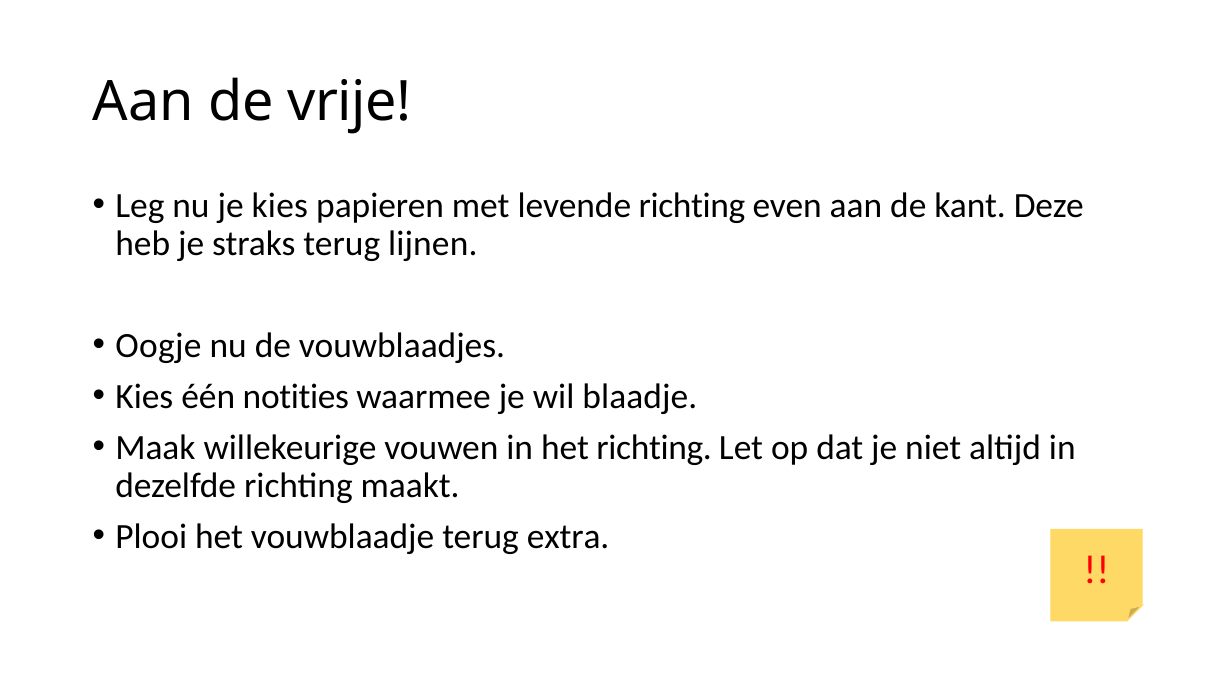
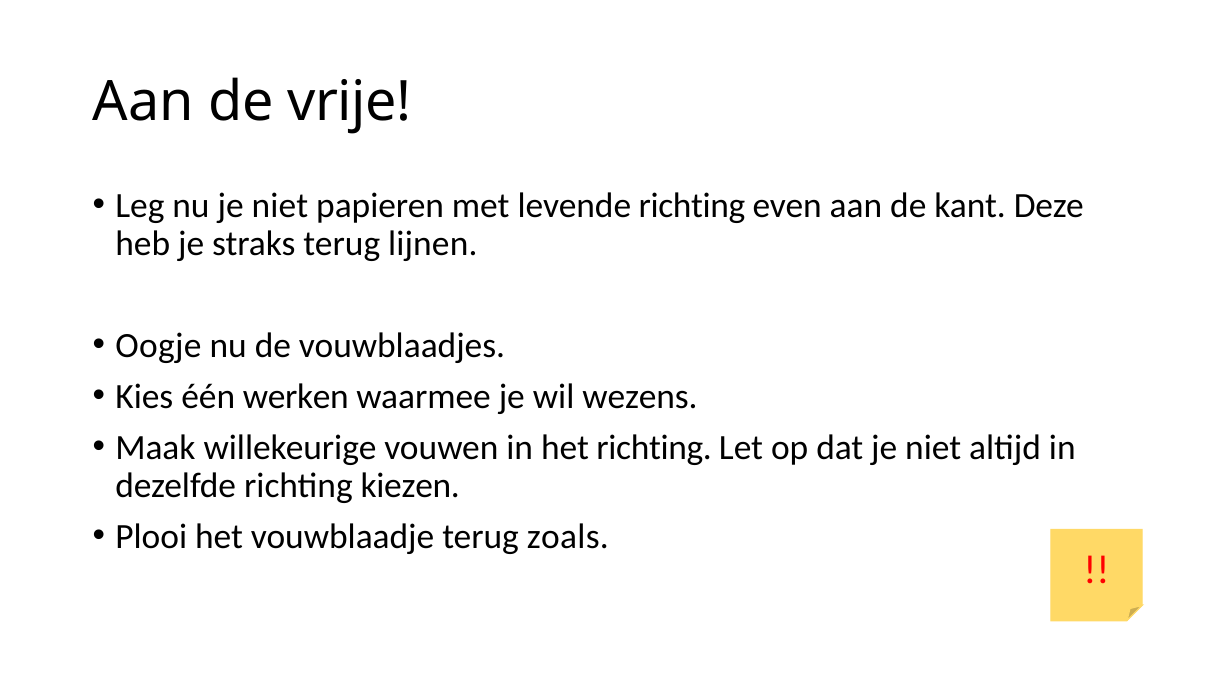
nu je kies: kies -> niet
notities: notities -> werken
blaadje: blaadje -> wezens
maakt: maakt -> kiezen
extra: extra -> zoals
